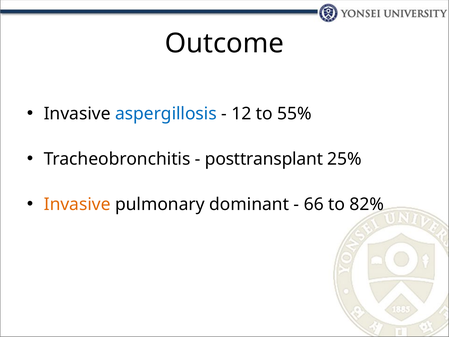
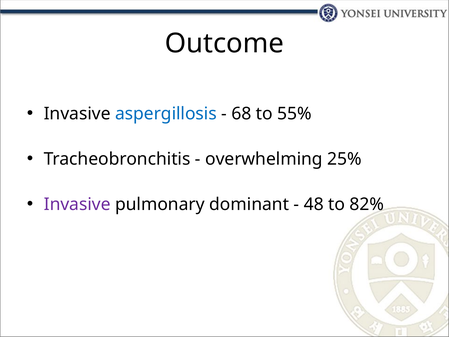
12: 12 -> 68
posttransplant: posttransplant -> overwhelming
Invasive at (77, 204) colour: orange -> purple
66: 66 -> 48
